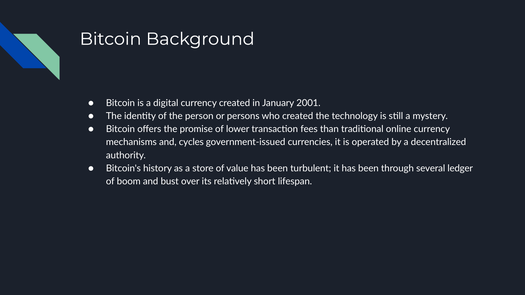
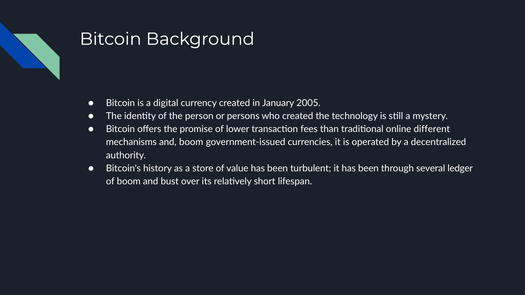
2001: 2001 -> 2005
online currency: currency -> different
and cycles: cycles -> boom
